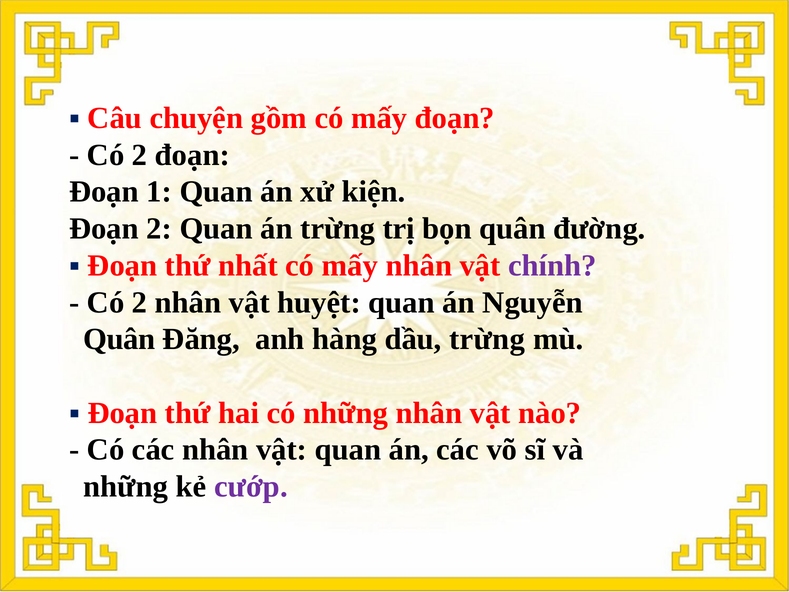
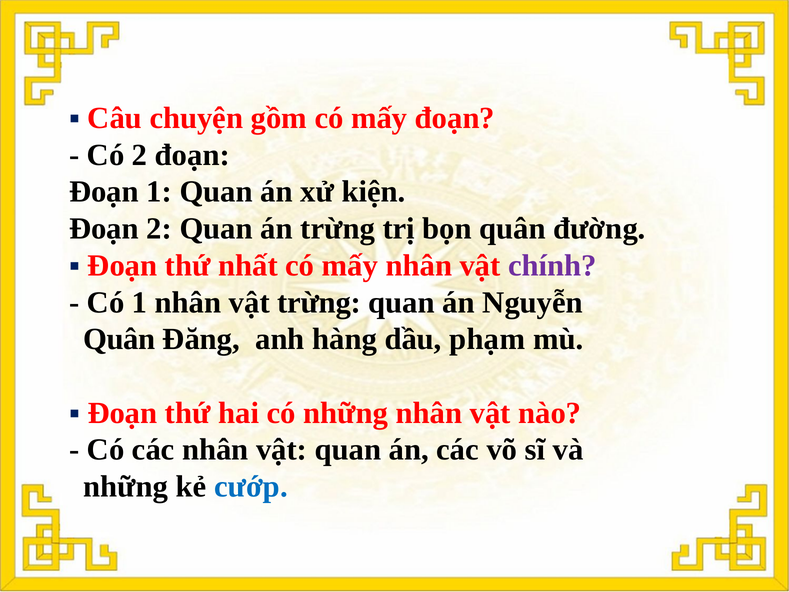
2 at (140, 302): 2 -> 1
vật huyệt: huyệt -> trừng
dầu trừng: trừng -> phạm
cướp colour: purple -> blue
